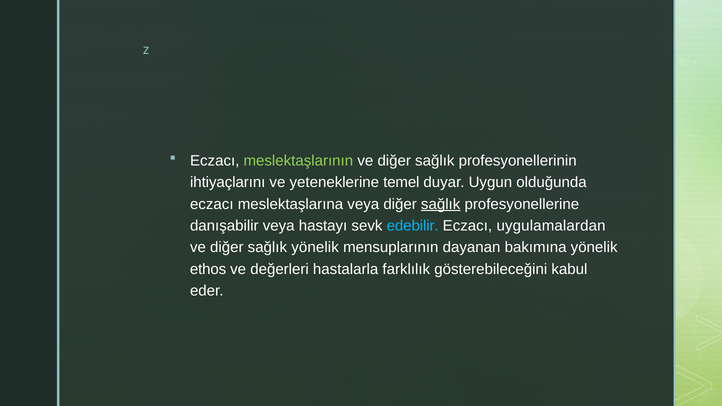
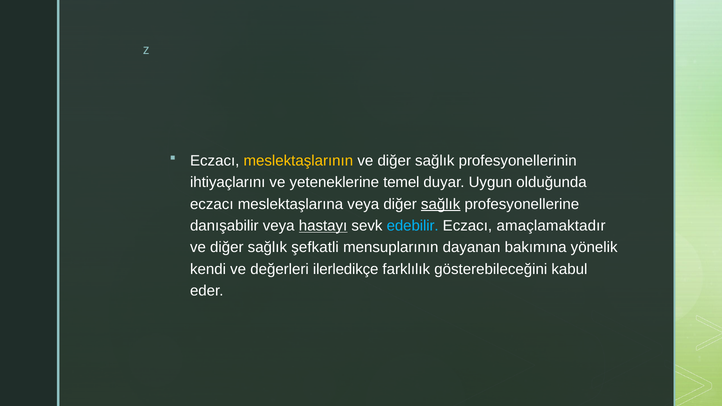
meslektaşlarının colour: light green -> yellow
hastayı underline: none -> present
uygulamalardan: uygulamalardan -> amaçlamaktadır
sağlık yönelik: yönelik -> şefkatli
ethos: ethos -> kendi
hastalarla: hastalarla -> ilerledikçe
